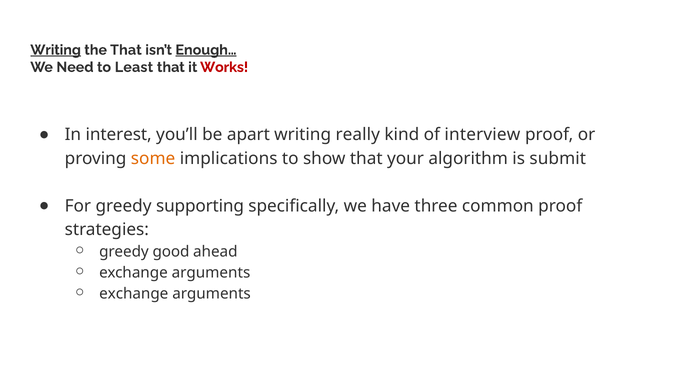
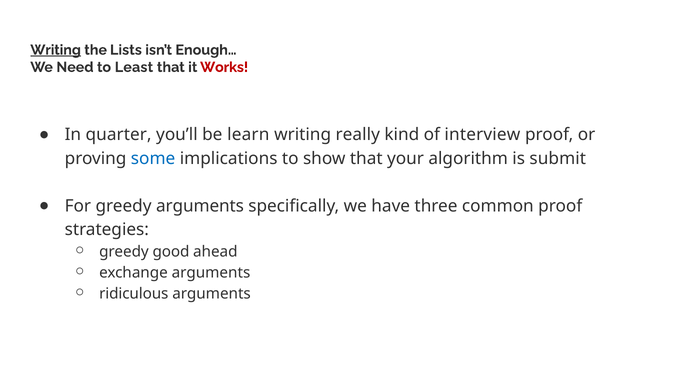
the That: That -> Lists
Enough… underline: present -> none
interest: interest -> quarter
apart: apart -> learn
some colour: orange -> blue
greedy supporting: supporting -> arguments
exchange at (134, 294): exchange -> ridiculous
